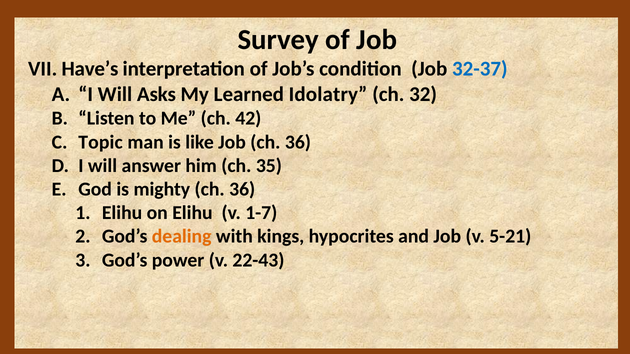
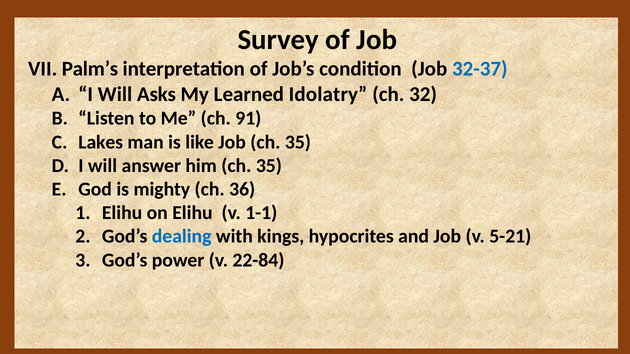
Have’s: Have’s -> Palm’s
42: 42 -> 91
Topic: Topic -> Lakes
Job ch 36: 36 -> 35
1-7: 1-7 -> 1-1
dealing colour: orange -> blue
22-43: 22-43 -> 22-84
